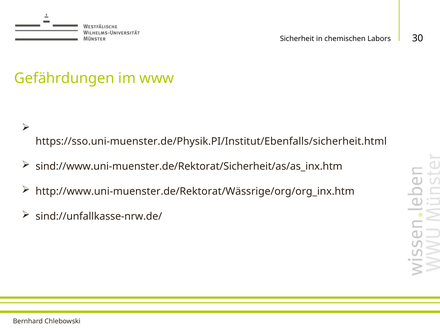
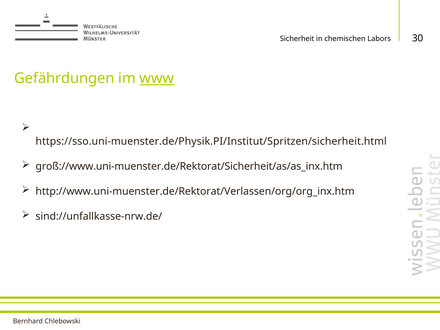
www underline: none -> present
https://sso.uni-muenster.de/Physik.PI/Institut/Ebenfalls/sicherheit.html: https://sso.uni-muenster.de/Physik.PI/Institut/Ebenfalls/sicherheit.html -> https://sso.uni-muenster.de/Physik.PI/Institut/Spritzen/sicherheit.html
sind://www.uni-muenster.de/Rektorat/Sicherheit/as/as_inx.htm: sind://www.uni-muenster.de/Rektorat/Sicherheit/as/as_inx.htm -> groß://www.uni-muenster.de/Rektorat/Sicherheit/as/as_inx.htm
http://www.uni-muenster.de/Rektorat/Wässrige/org/org_inx.htm: http://www.uni-muenster.de/Rektorat/Wässrige/org/org_inx.htm -> http://www.uni-muenster.de/Rektorat/Verlassen/org/org_inx.htm
